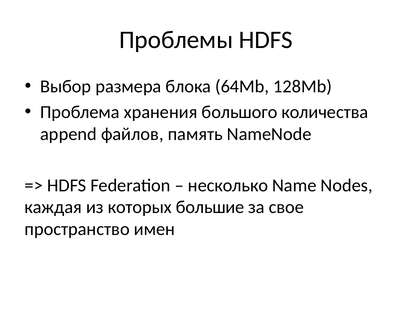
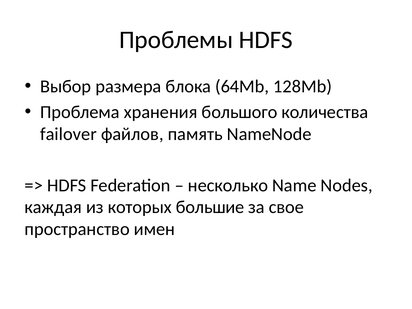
append: append -> failover
